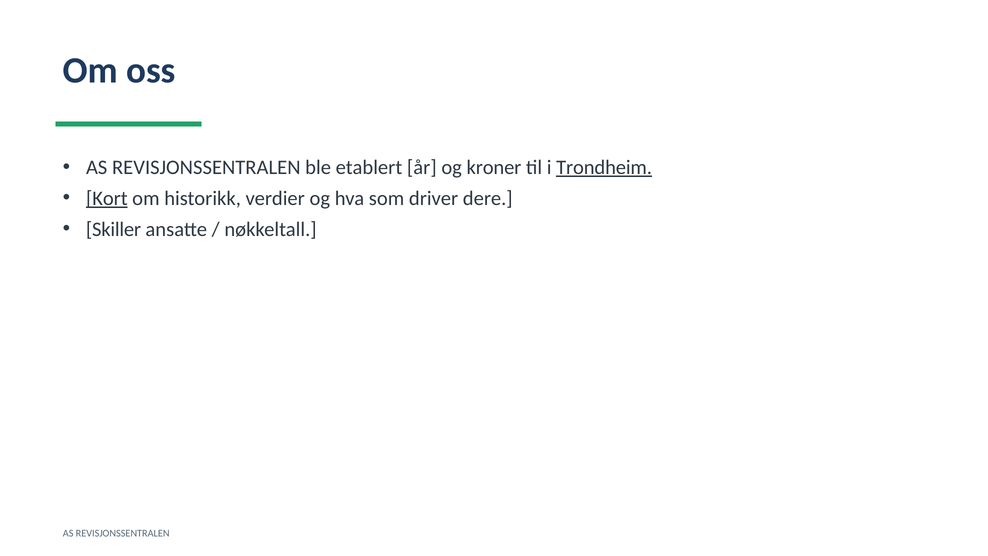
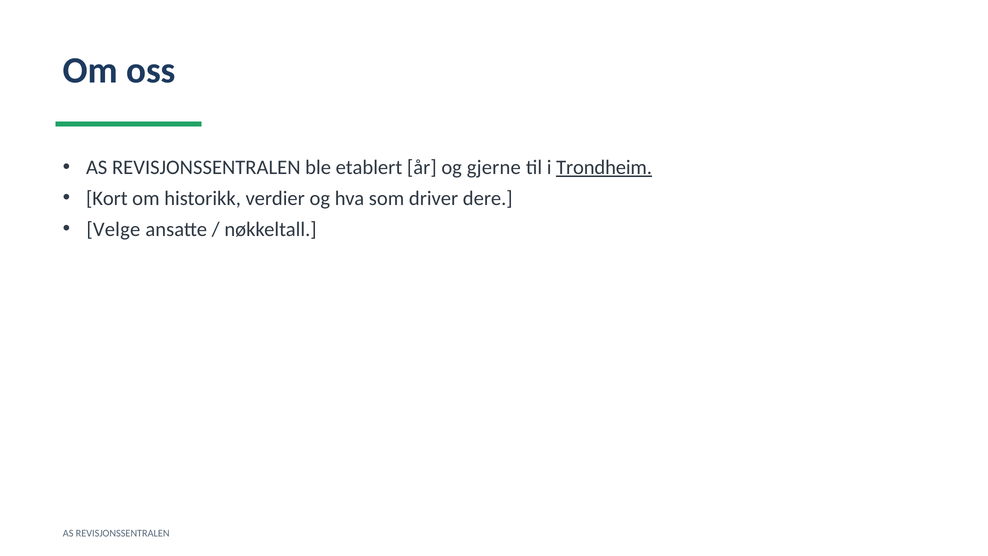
kroner: kroner -> gjerne
Kort underline: present -> none
Skiller: Skiller -> Velge
